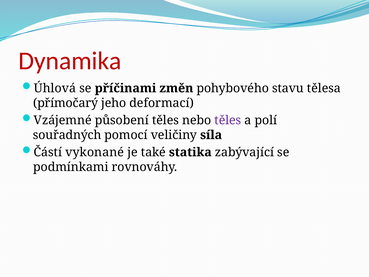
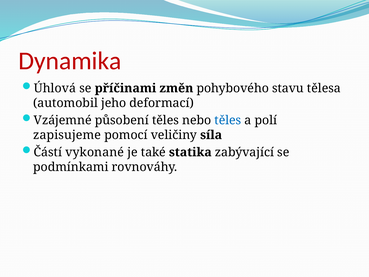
přímočarý: přímočarý -> automobil
těles at (228, 120) colour: purple -> blue
souřadných: souřadných -> zapisujeme
